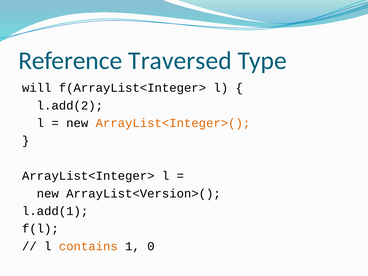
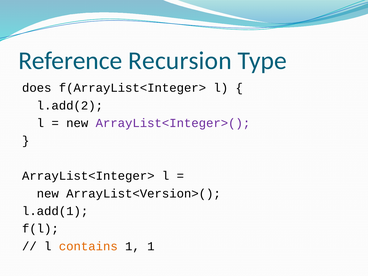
Traversed: Traversed -> Recursion
will: will -> does
ArrayList<Integer>( colour: orange -> purple
1 0: 0 -> 1
